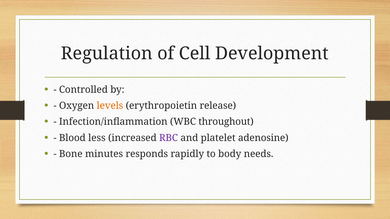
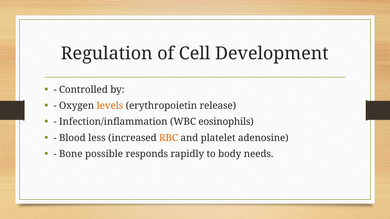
throughout: throughout -> eosinophils
RBC colour: purple -> orange
minutes: minutes -> possible
